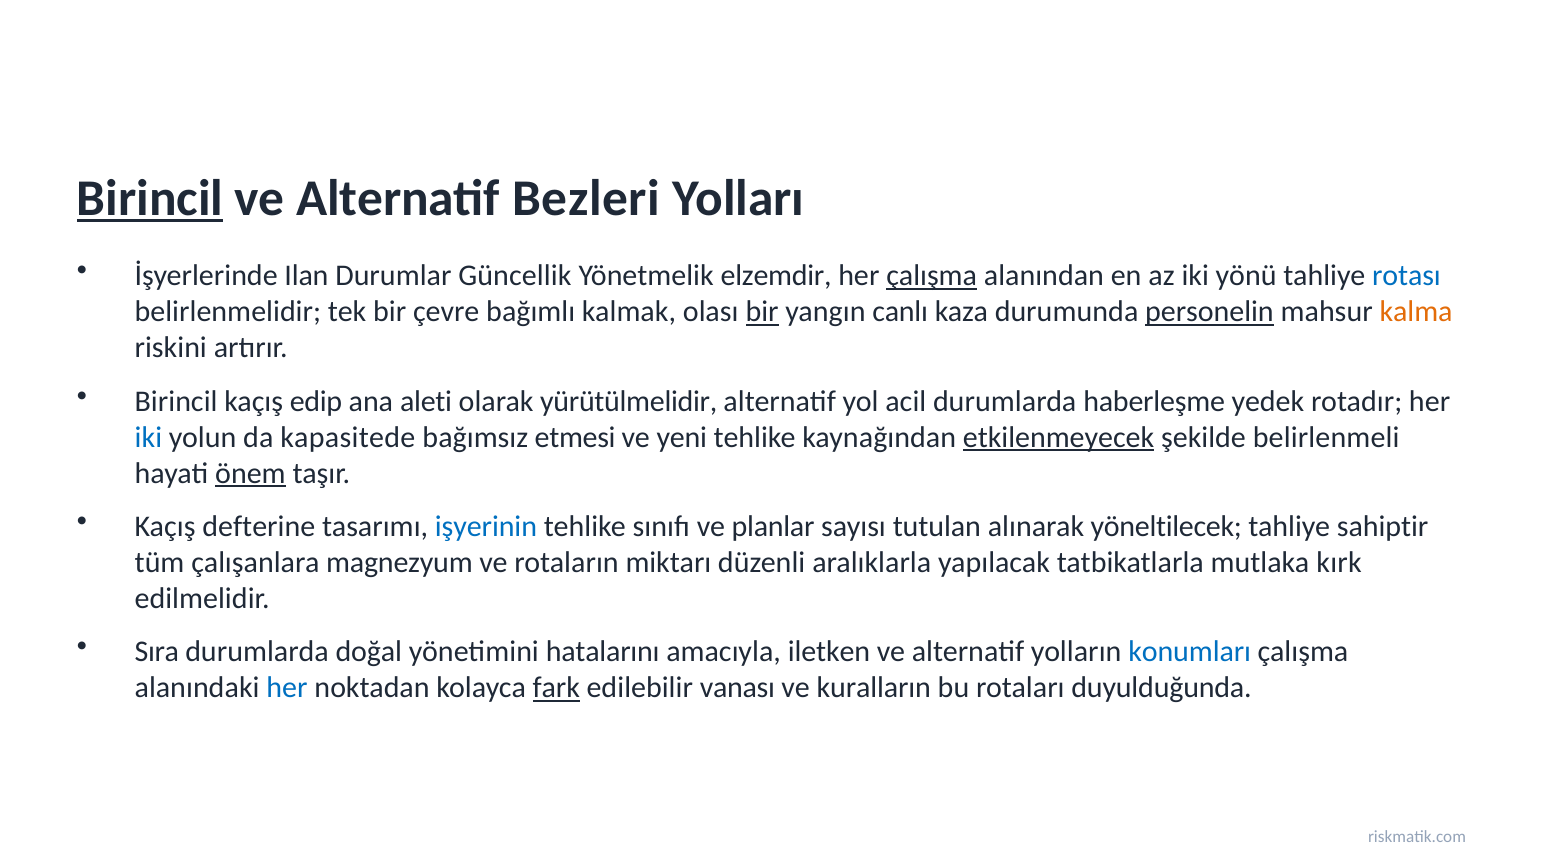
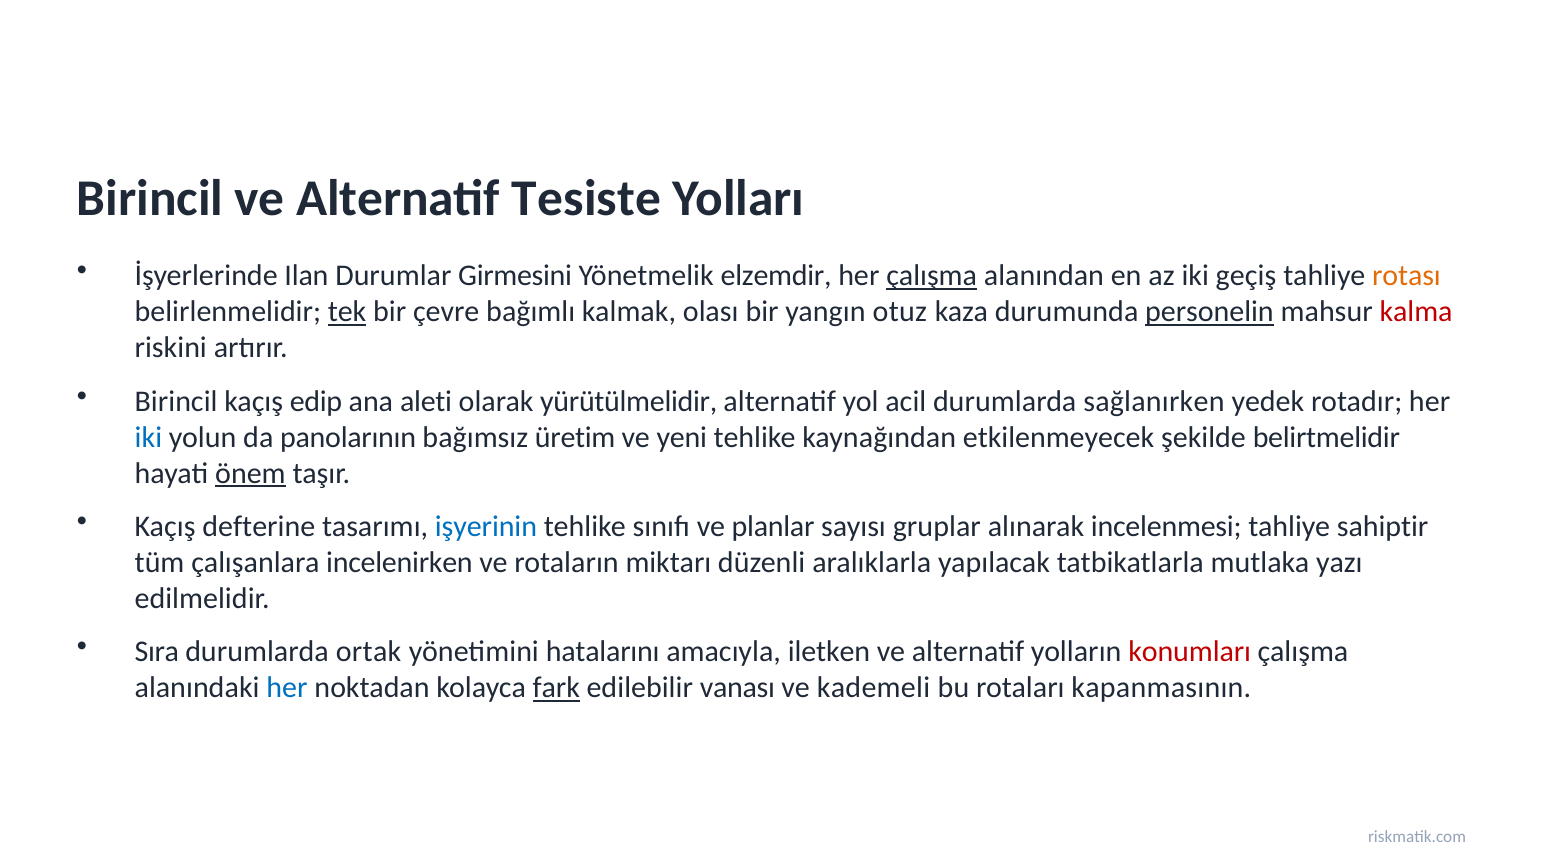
Birincil at (150, 198) underline: present -> none
Bezleri: Bezleri -> Tesiste
Güncellik: Güncellik -> Girmesini
yönü: yönü -> geçiş
rotası colour: blue -> orange
tek underline: none -> present
bir at (762, 312) underline: present -> none
canlı: canlı -> otuz
kalma colour: orange -> red
haberleşme: haberleşme -> sağlanırken
kapasitede: kapasitede -> panolarının
etmesi: etmesi -> üretim
etkilenmeyecek underline: present -> none
belirlenmeli: belirlenmeli -> belirtmelidir
tutulan: tutulan -> gruplar
yöneltilecek: yöneltilecek -> incelenmesi
magnezyum: magnezyum -> incelenirken
kırk: kırk -> yazı
doğal: doğal -> ortak
konumları colour: blue -> red
kuralların: kuralların -> kademeli
duyulduğunda: duyulduğunda -> kapanmasının
